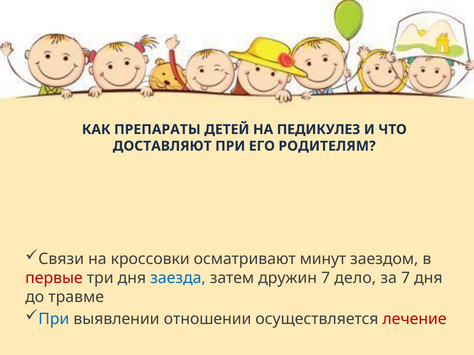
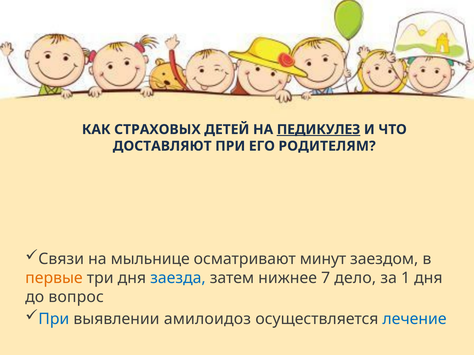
ПРЕПАРАТЫ: ПРЕПАРАТЫ -> СТРАХОВЫХ
ПЕДИКУЛЕЗ underline: none -> present
кроссовки: кроссовки -> мыльнице
первые colour: red -> orange
дружин: дружин -> нижнее
за 7: 7 -> 1
травме: травме -> вопрос
отношении: отношении -> амилоидоз
лечение colour: red -> blue
